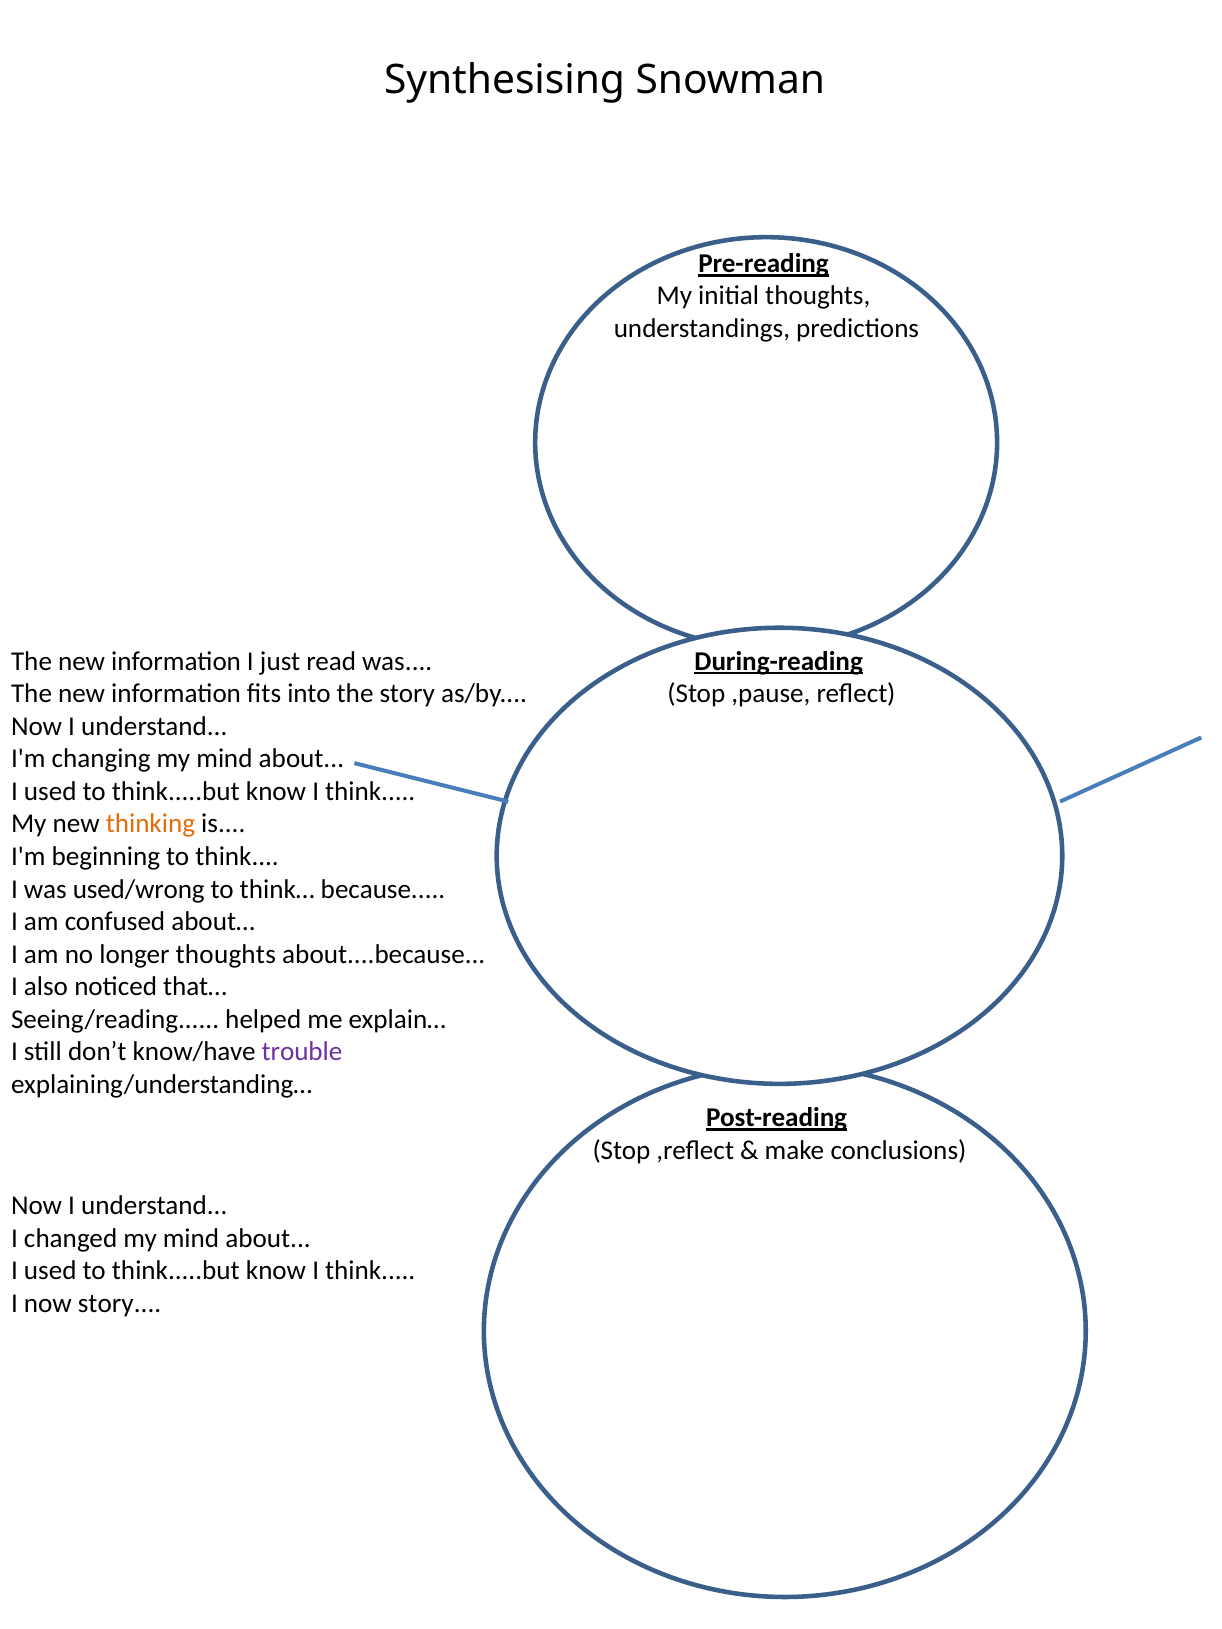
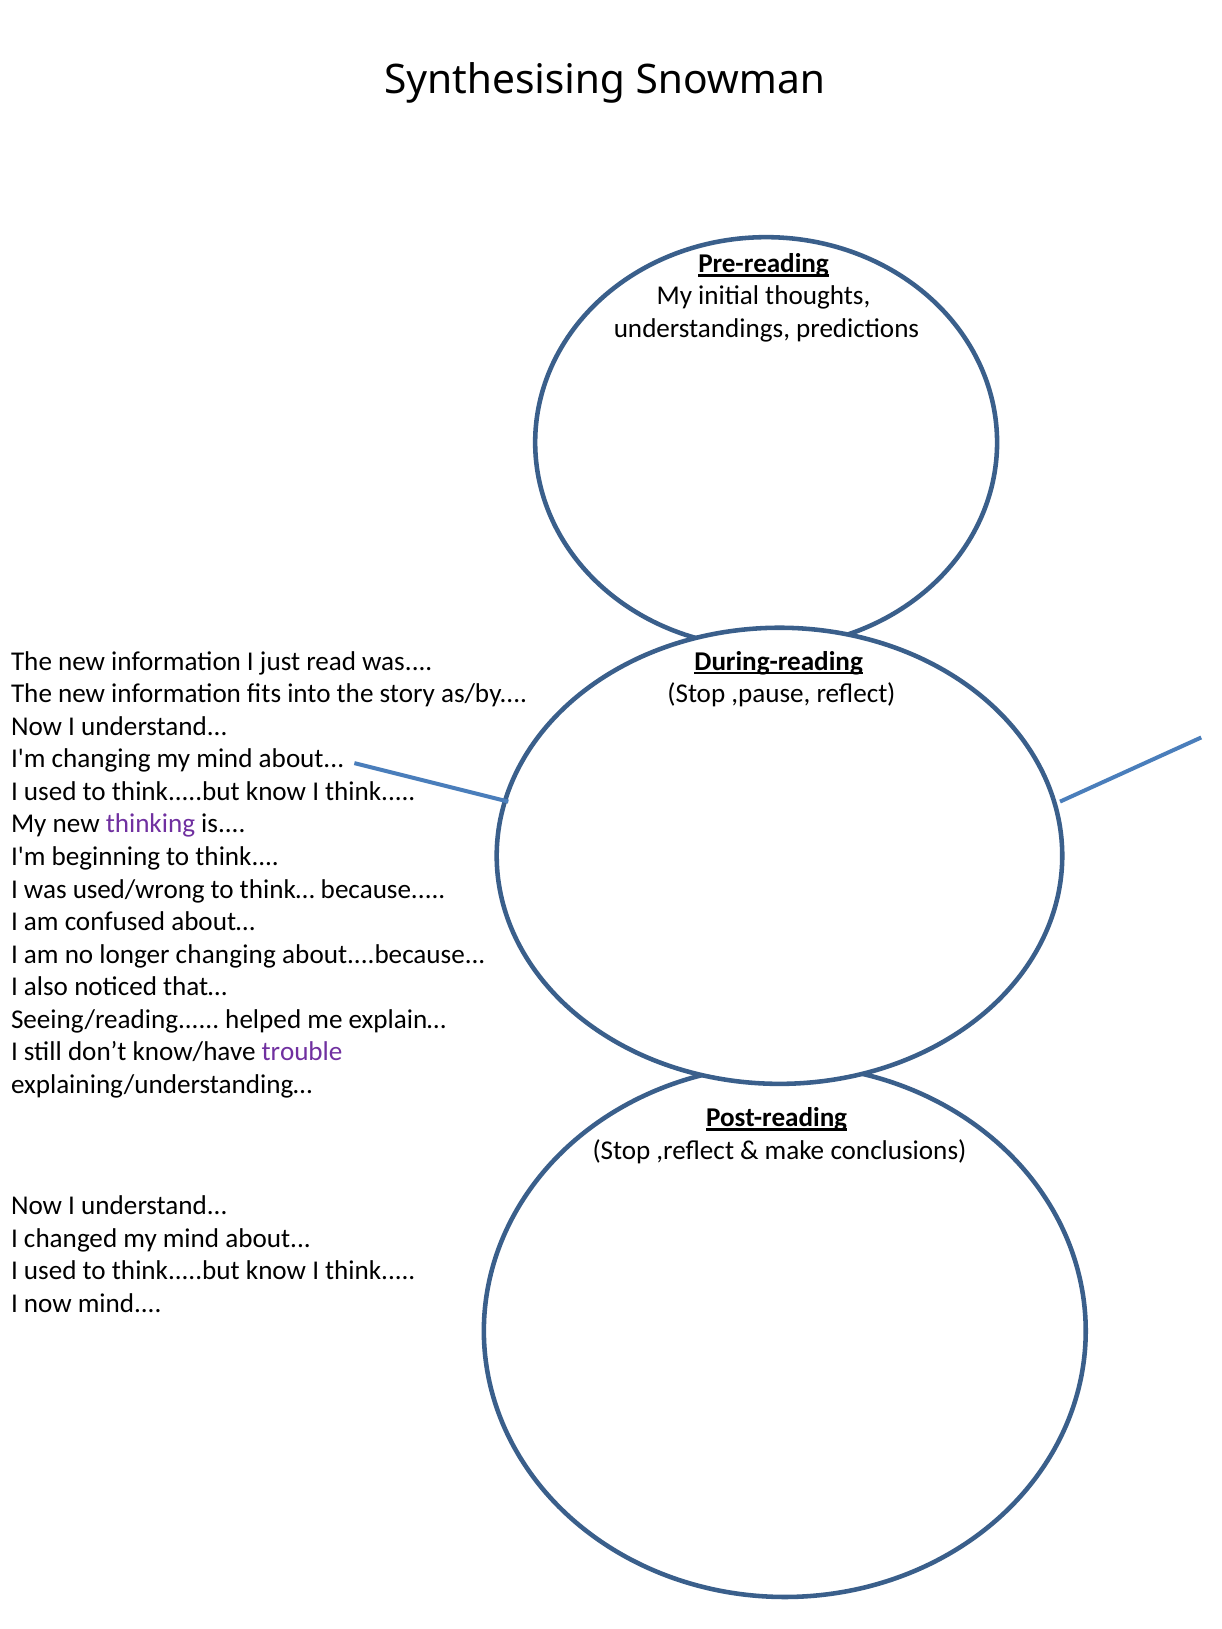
thinking colour: orange -> purple
longer thoughts: thoughts -> changing
now story: story -> mind
